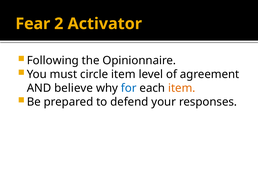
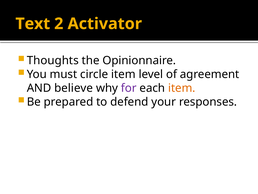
Fear: Fear -> Text
Following: Following -> Thoughts
for colour: blue -> purple
